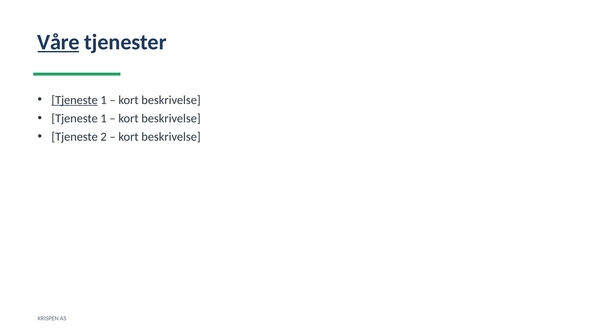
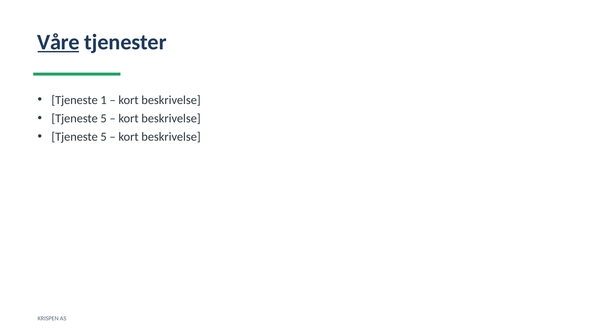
Tjeneste at (75, 100) underline: present -> none
1 at (104, 119): 1 -> 5
2 at (104, 137): 2 -> 5
